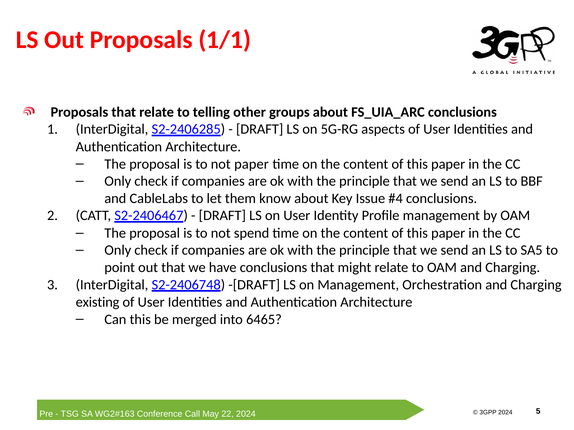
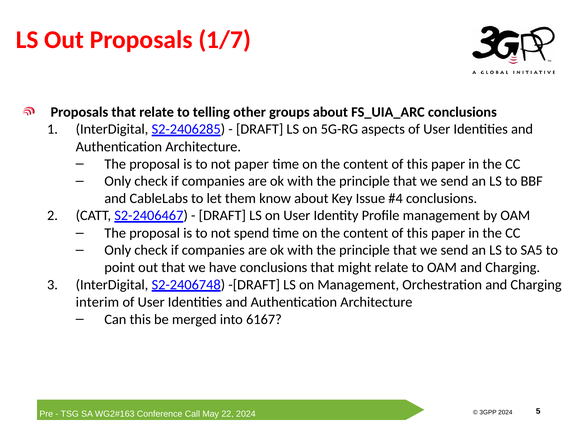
1/1: 1/1 -> 1/7
existing: existing -> interim
6465: 6465 -> 6167
